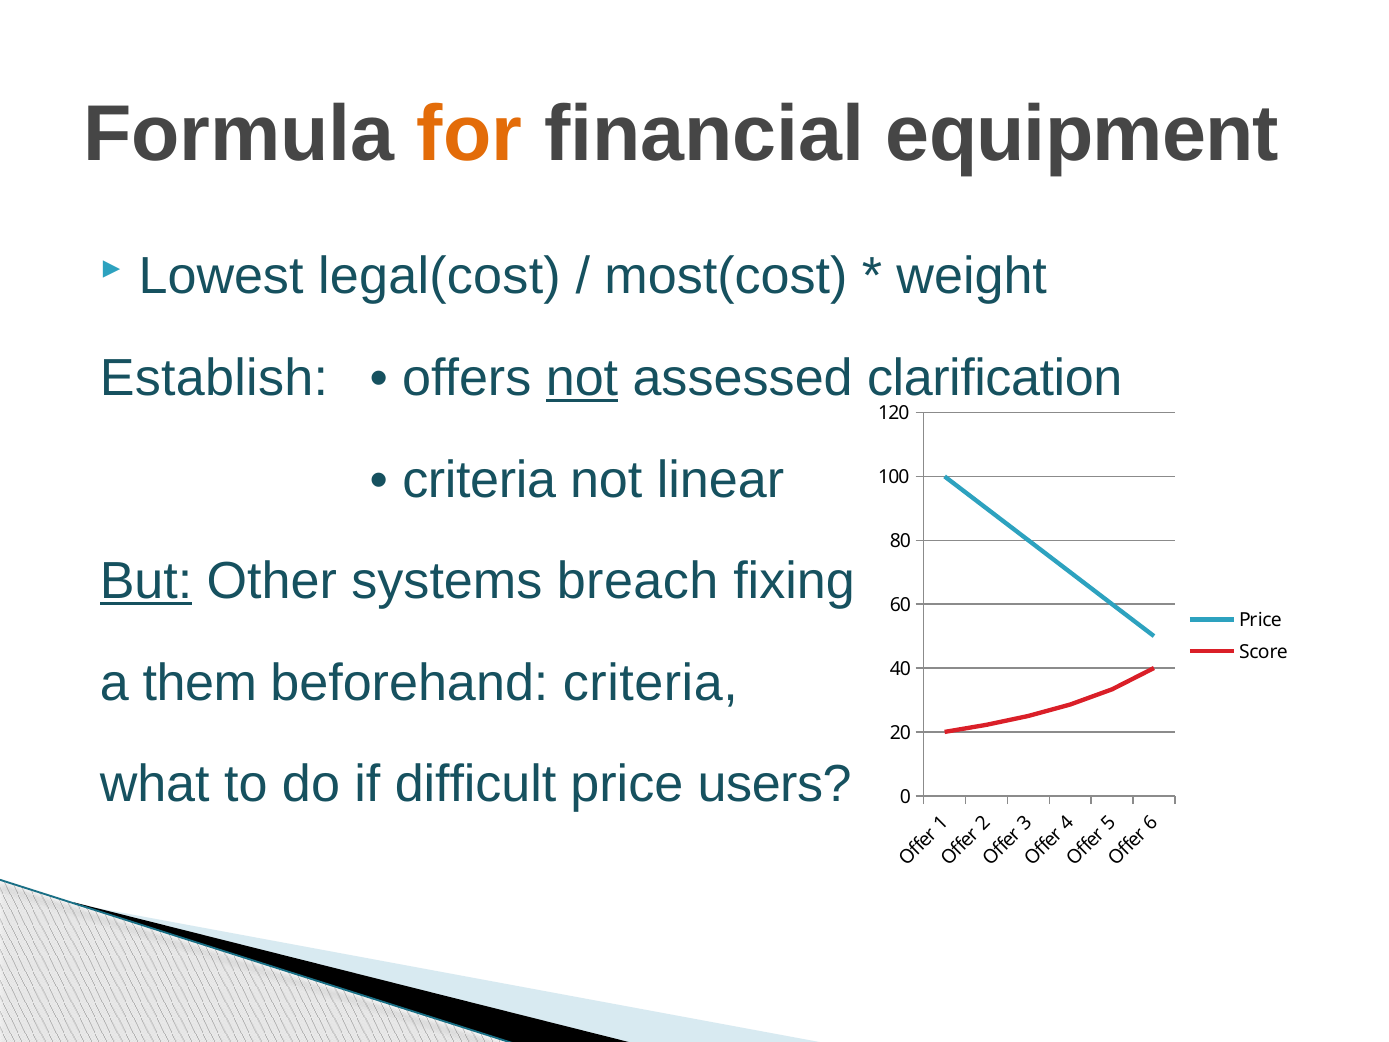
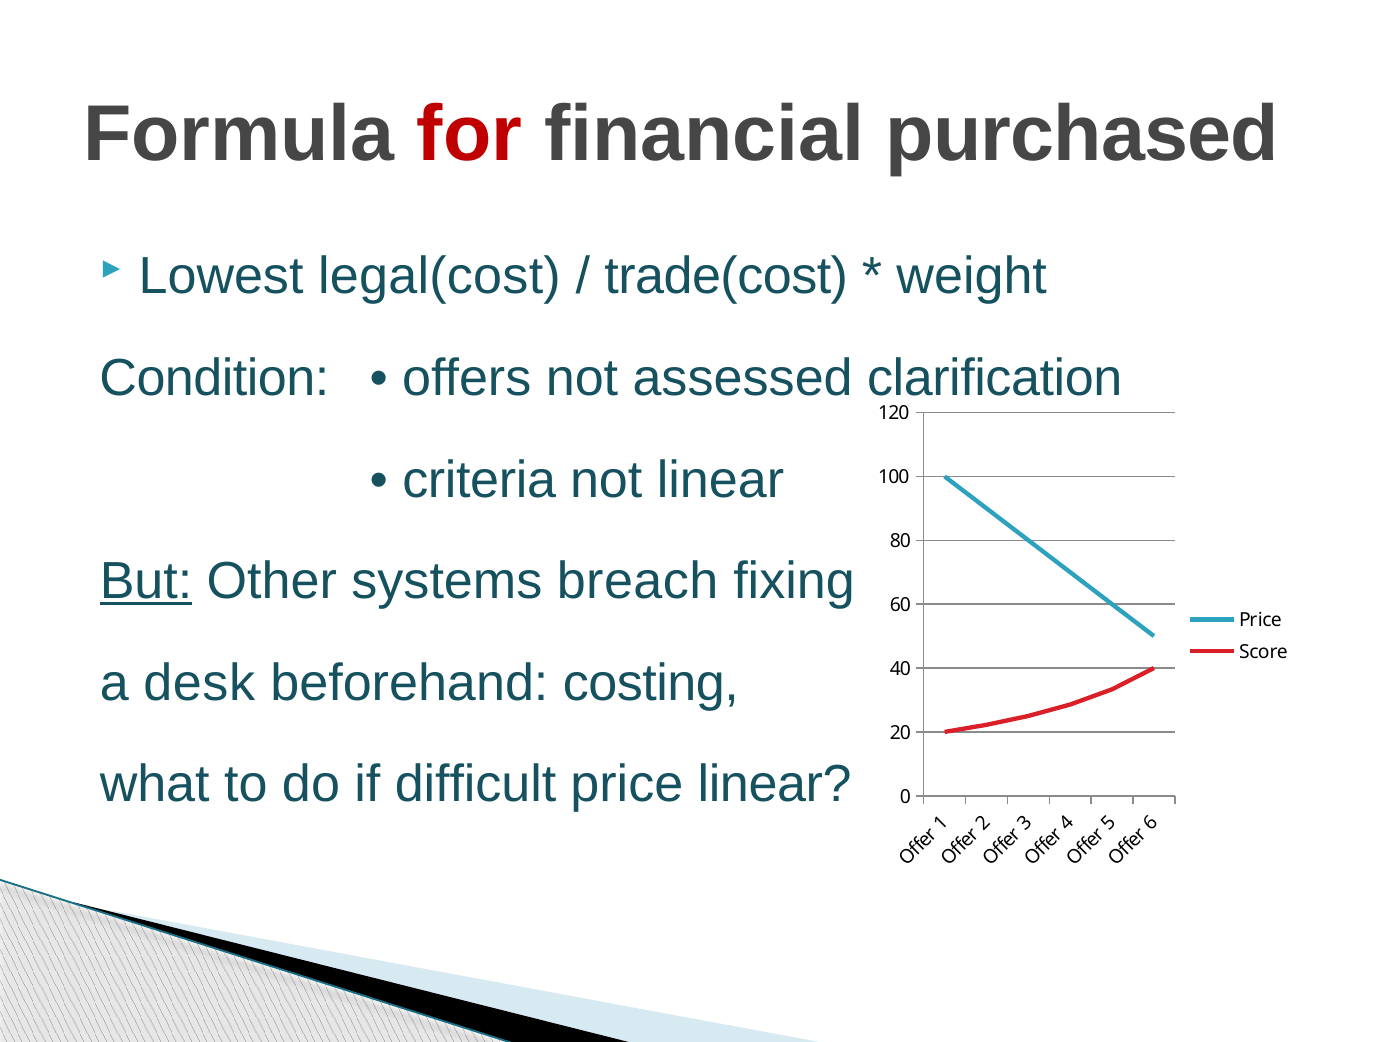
for colour: orange -> red
equipment: equipment -> purchased
most(cost: most(cost -> trade(cost
Establish: Establish -> Condition
not at (582, 378) underline: present -> none
them: them -> desk
beforehand criteria: criteria -> costing
price users: users -> linear
